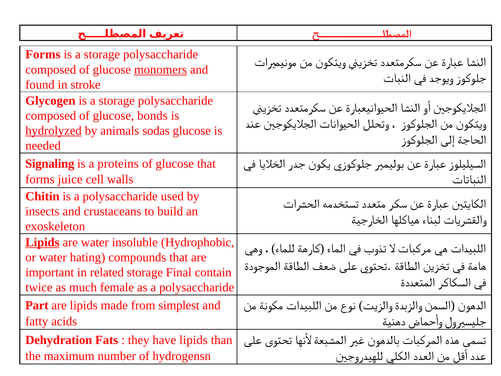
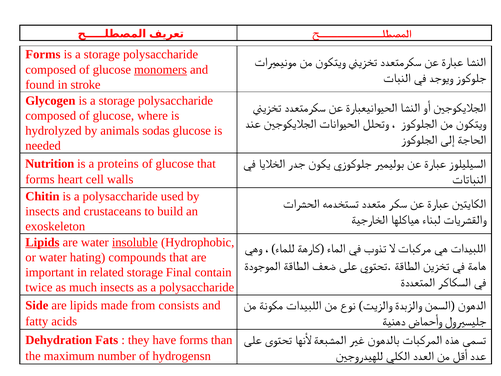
bonds: bonds -> where
hydrolyzed underline: present -> none
Signaling: Signaling -> Nutrition
juice: juice -> heart
insoluble underline: none -> present
much female: female -> insects
Part: Part -> Side
simplest: simplest -> consists
have lipids: lipids -> forms
